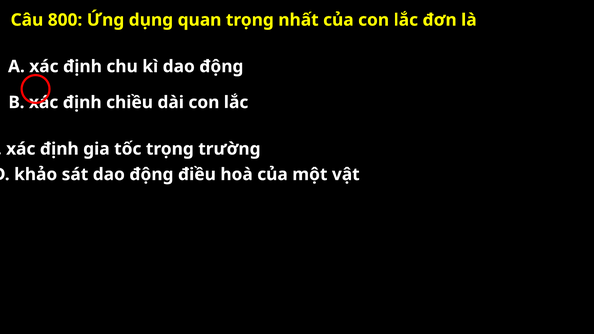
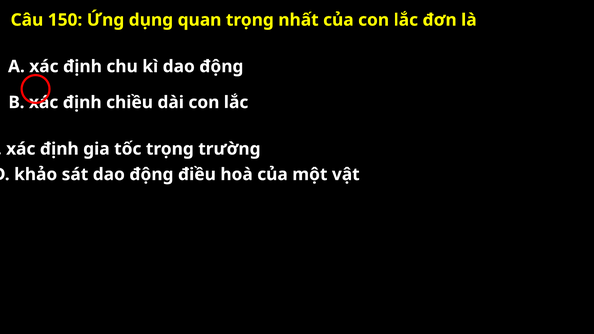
800: 800 -> 150
